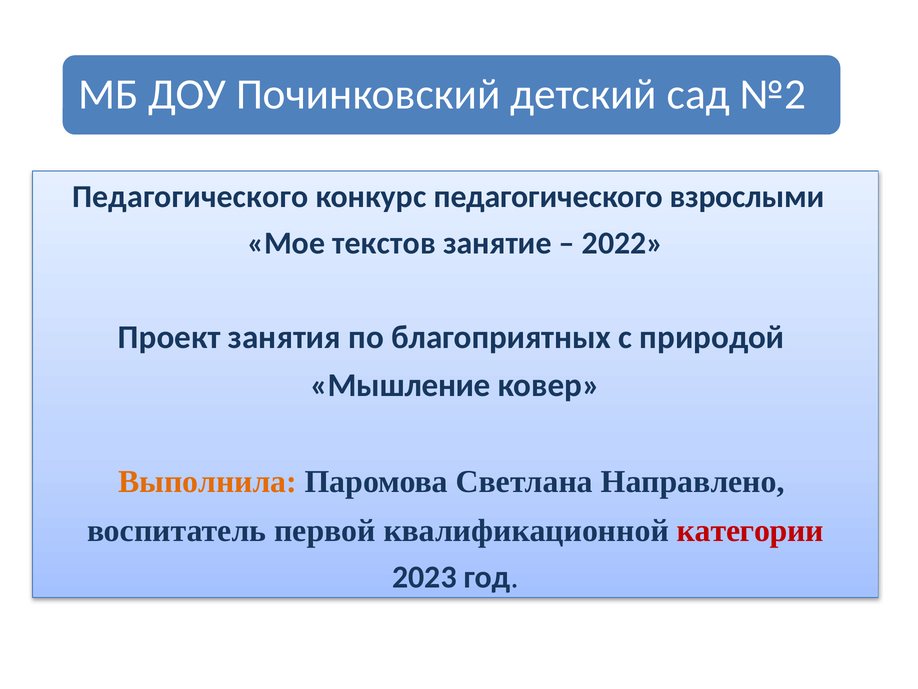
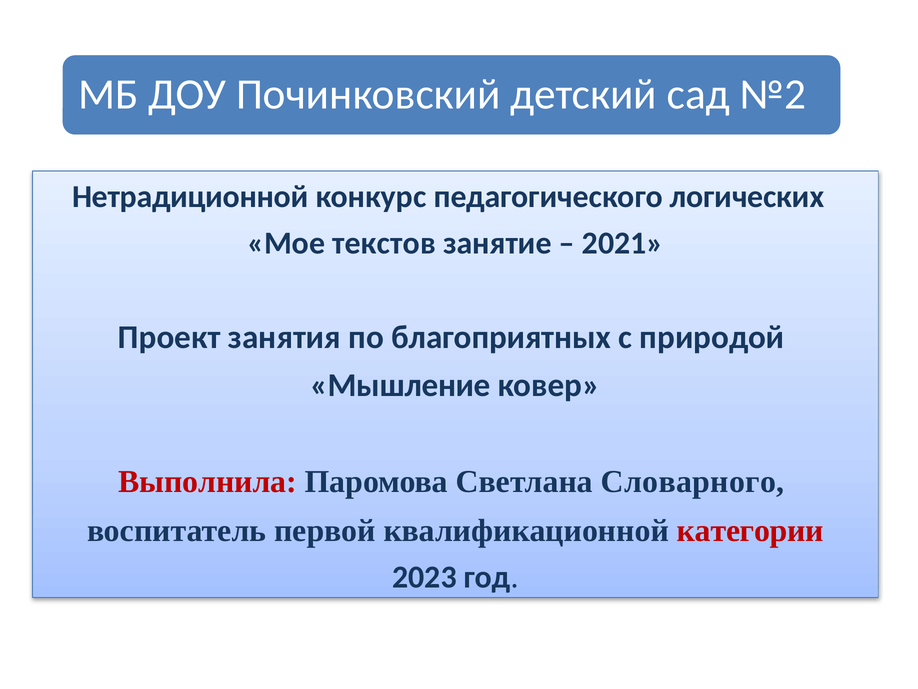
Педагогического at (190, 197): Педагогического -> Нетрадиционной
взрослыми: взрослыми -> логических
2022: 2022 -> 2021
Выполнила colour: orange -> red
Направлено: Направлено -> Словарного
